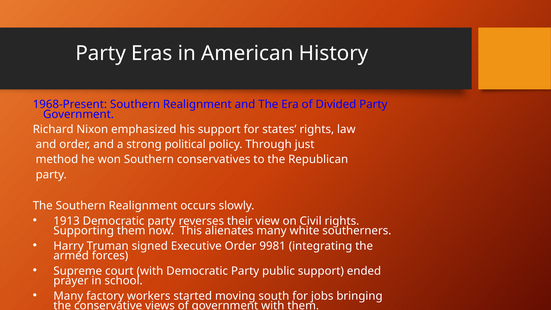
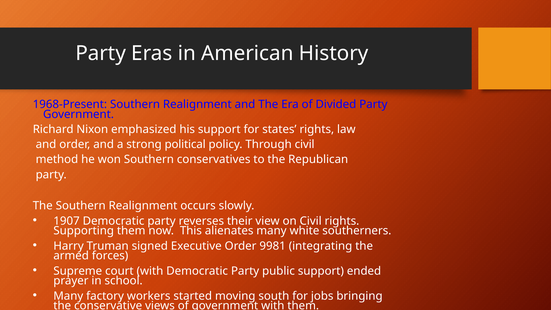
Through just: just -> civil
1913: 1913 -> 1907
